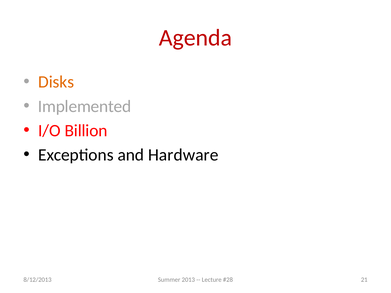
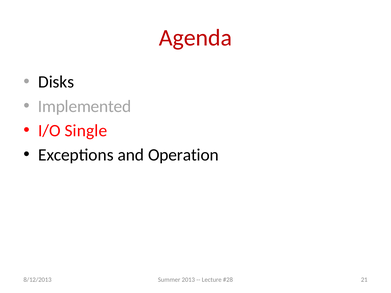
Disks colour: orange -> black
Billion: Billion -> Single
Hardware: Hardware -> Operation
